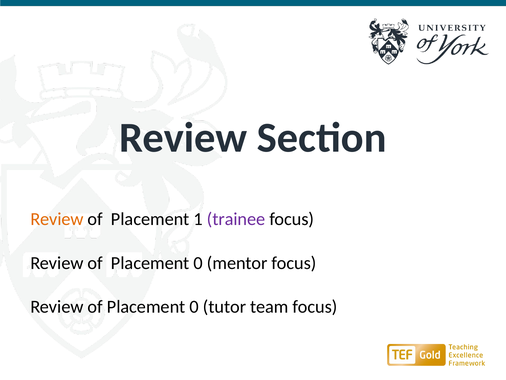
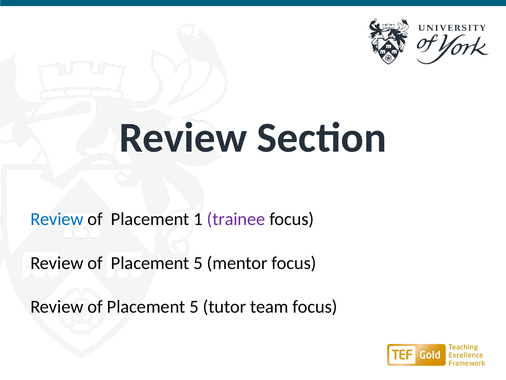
Review at (57, 219) colour: orange -> blue
0 at (198, 263): 0 -> 5
0 at (194, 307): 0 -> 5
